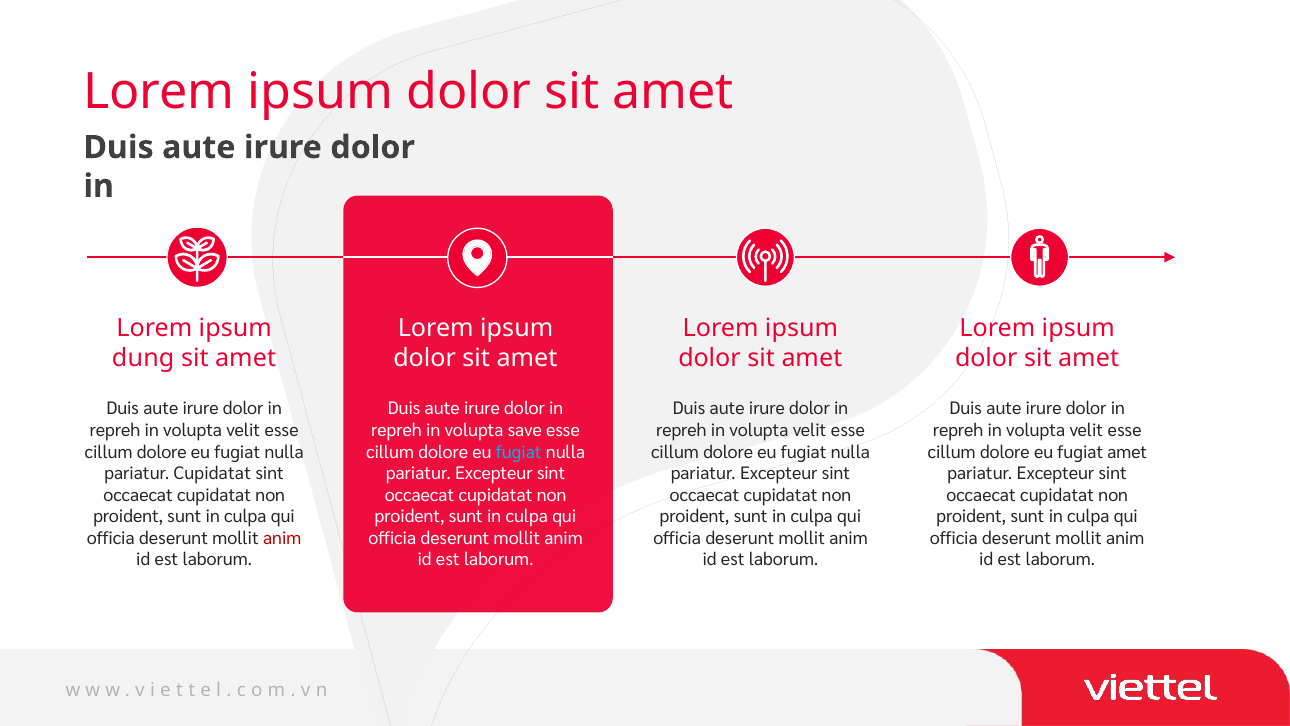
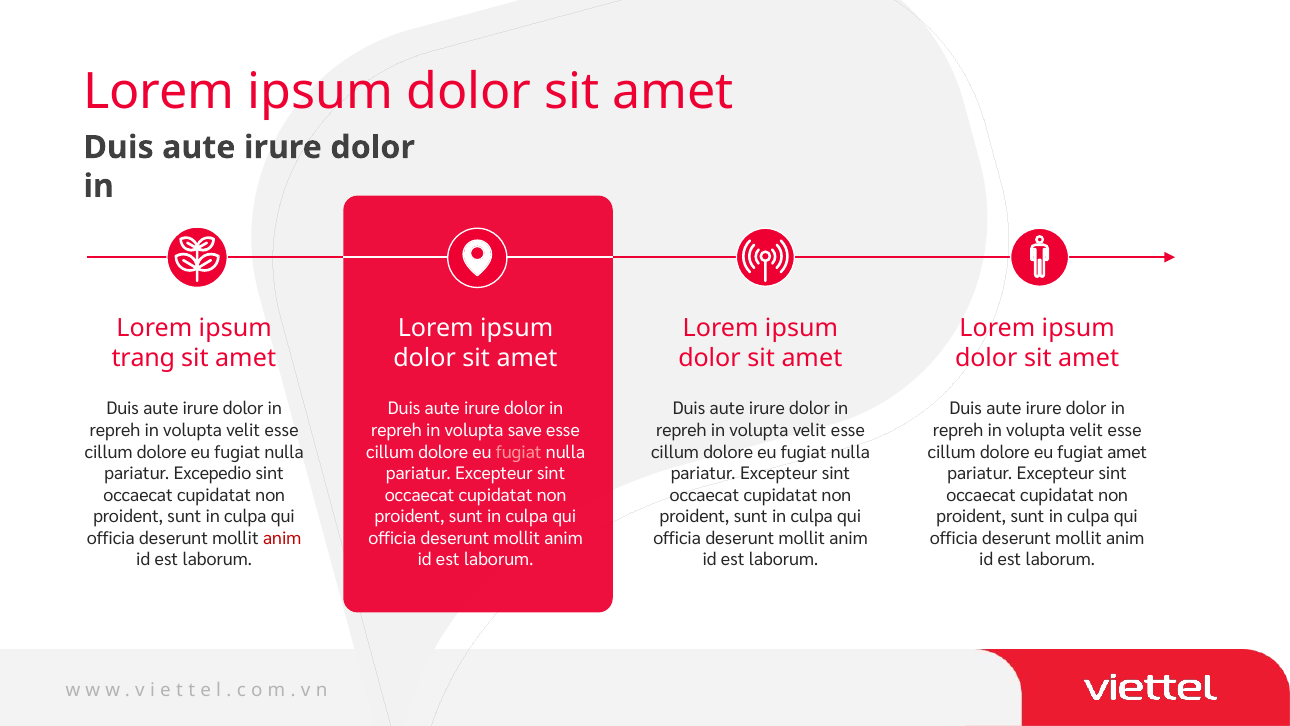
dụng: dụng -> trang
fugiat at (519, 452) colour: light blue -> pink
pariatur Cupidatat: Cupidatat -> Excepedio
